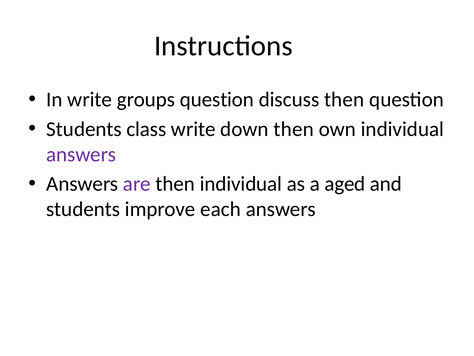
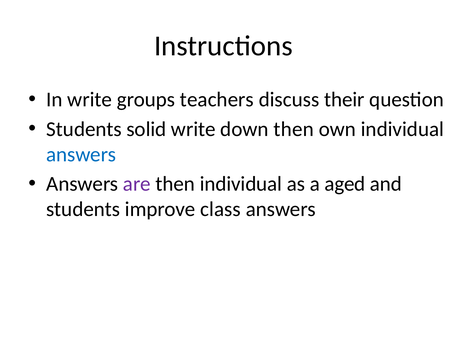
groups question: question -> teachers
discuss then: then -> their
class: class -> solid
answers at (81, 154) colour: purple -> blue
each: each -> class
